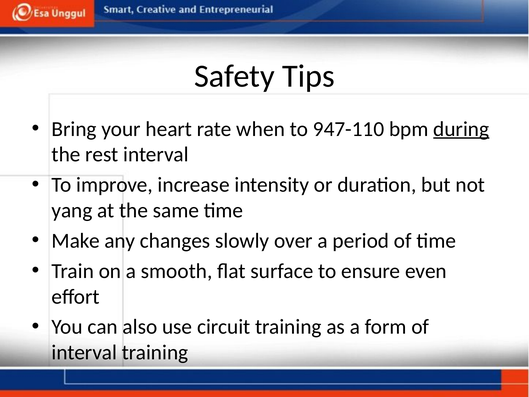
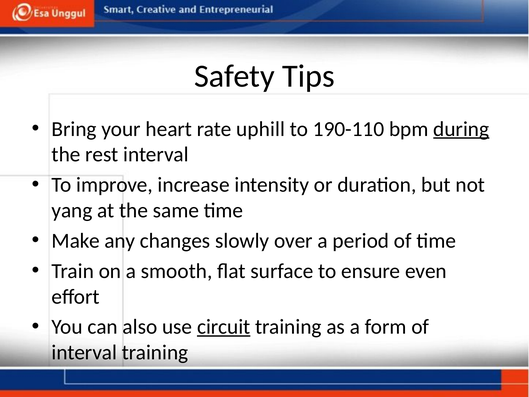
when: when -> uphill
947-110: 947-110 -> 190-110
circuit underline: none -> present
